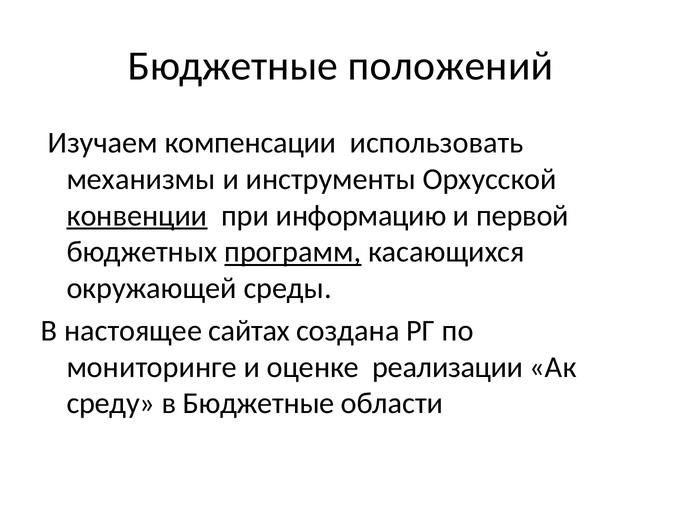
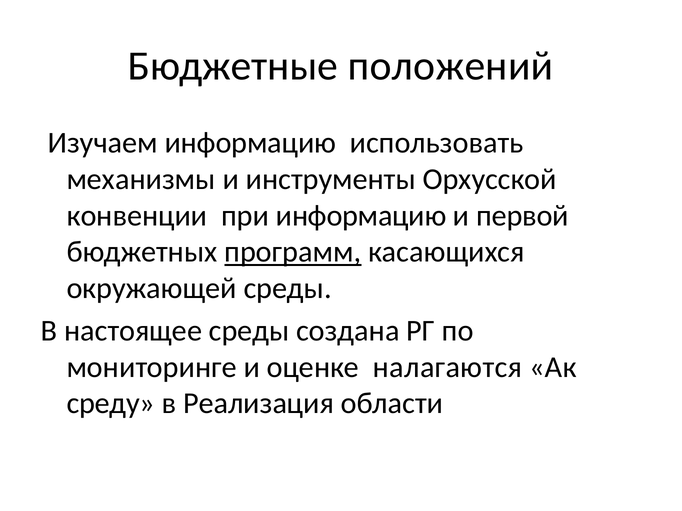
Изучаем компенсации: компенсации -> информацию
конвенции underline: present -> none
настоящее сайтах: сайтах -> среды
реализации: реализации -> налагаются
в Бюджетные: Бюджетные -> Реализация
